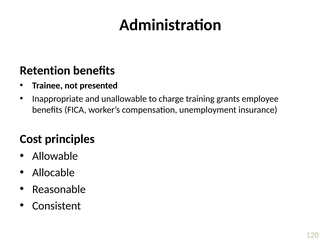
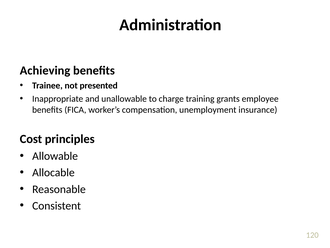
Retention: Retention -> Achieving
